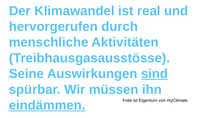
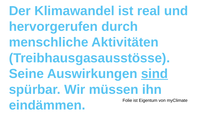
eindämmen underline: present -> none
